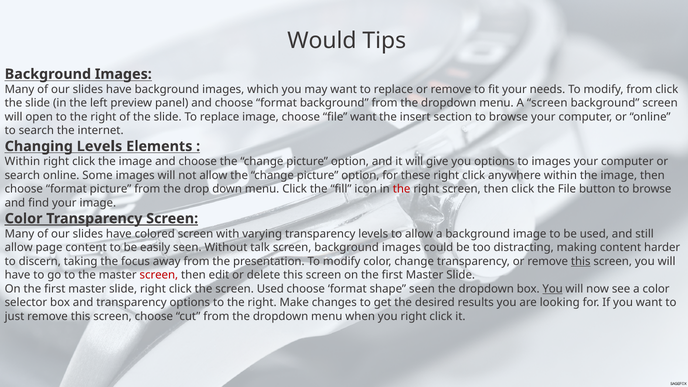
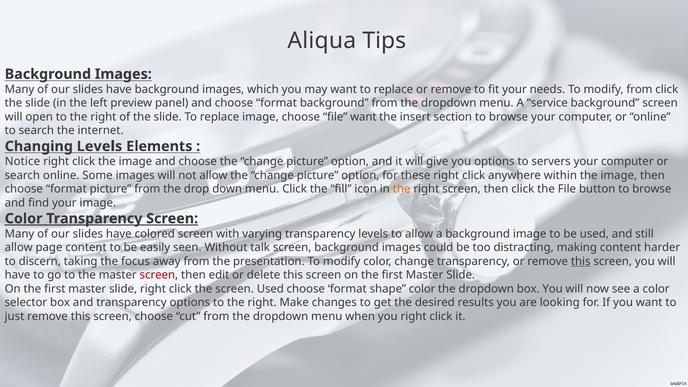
Would: Would -> Aliqua
A screen: screen -> service
Within at (22, 162): Within -> Notice
to images: images -> servers
the at (402, 189) colour: red -> orange
shape seen: seen -> color
You at (553, 289) underline: present -> none
